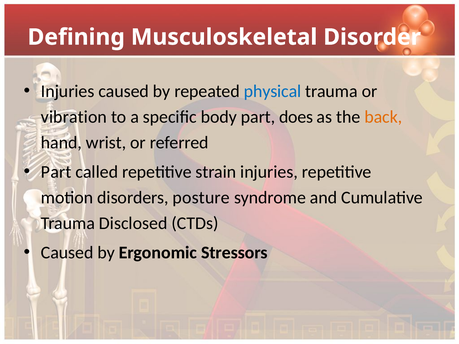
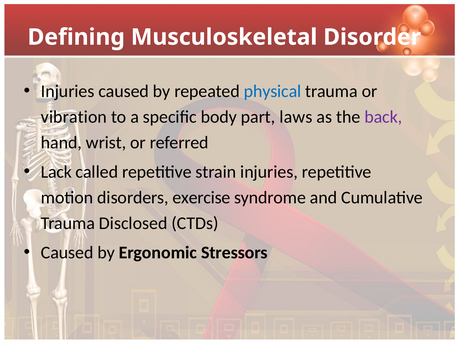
does: does -> laws
back colour: orange -> purple
Part at (56, 172): Part -> Lack
posture: posture -> exercise
